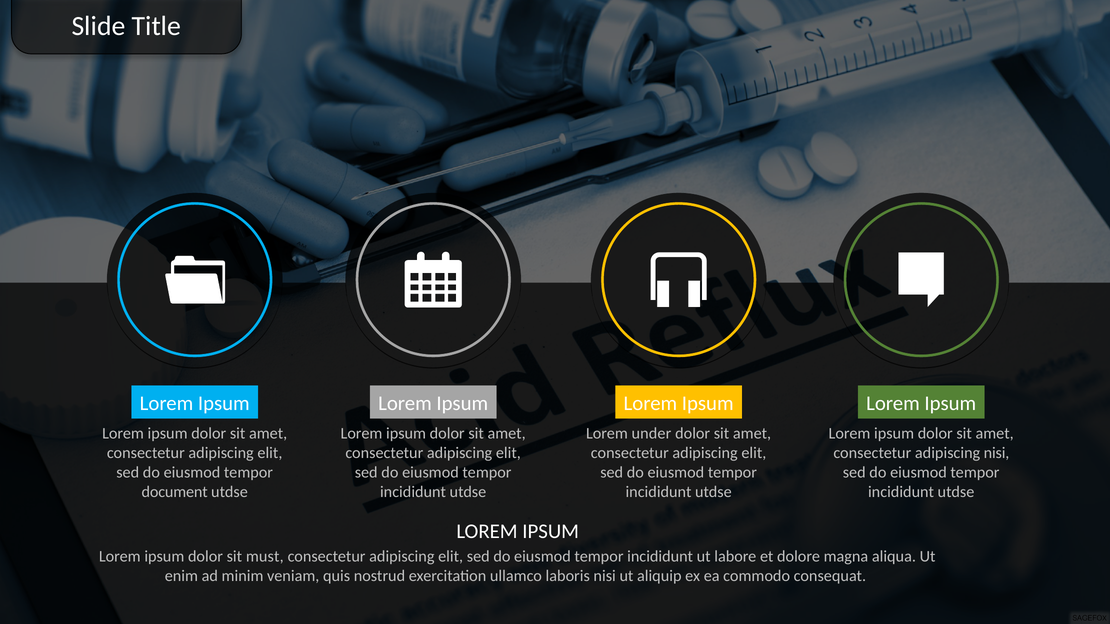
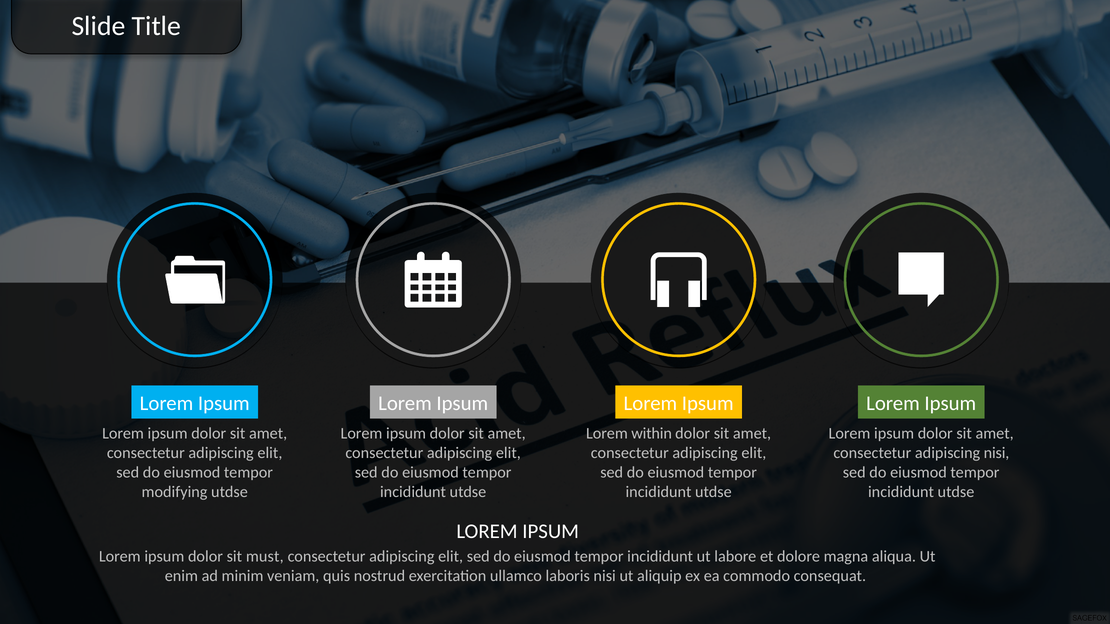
under: under -> within
document: document -> modifying
